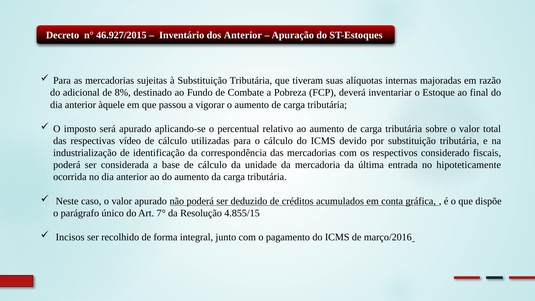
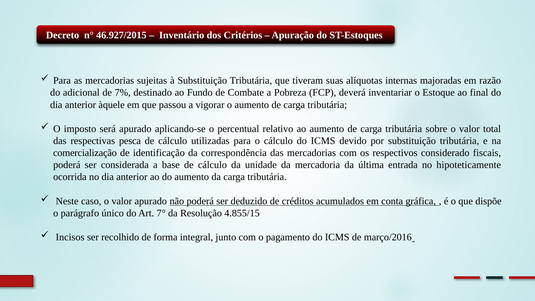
dos Anterior: Anterior -> Critérios
8%: 8% -> 7%
vídeo: vídeo -> pesca
industrialização: industrialização -> comercialização
